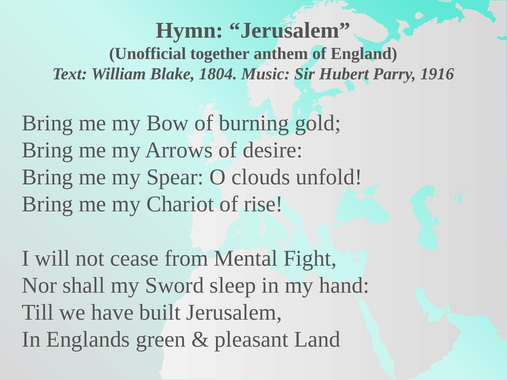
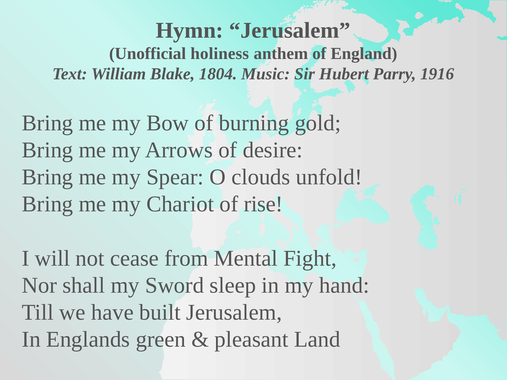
together: together -> holiness
